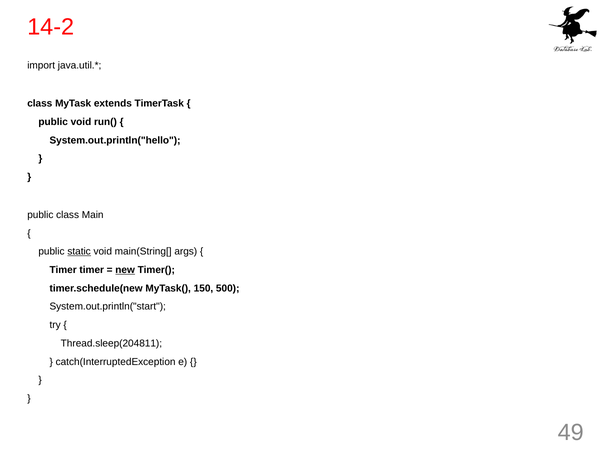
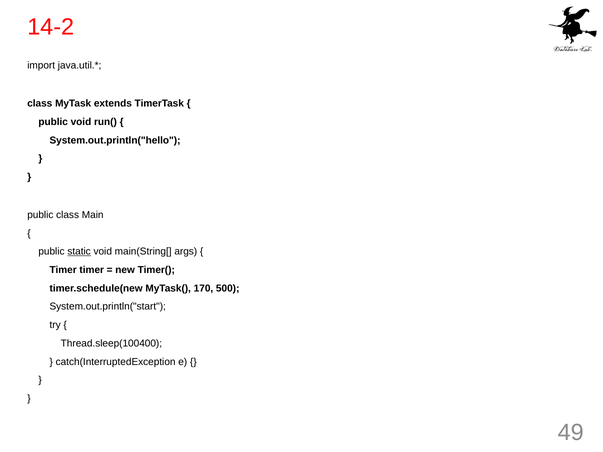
new underline: present -> none
150: 150 -> 170
Thread.sleep(204811: Thread.sleep(204811 -> Thread.sleep(100400
